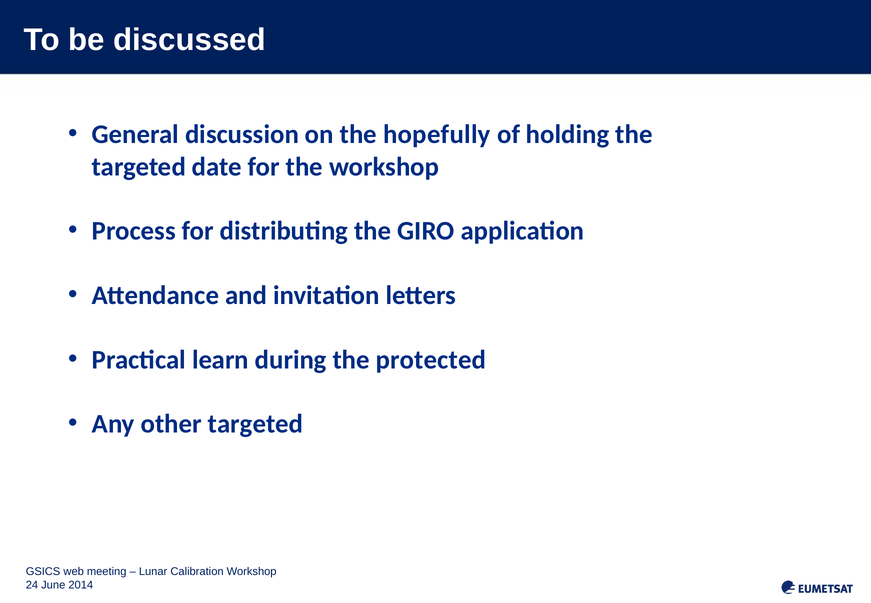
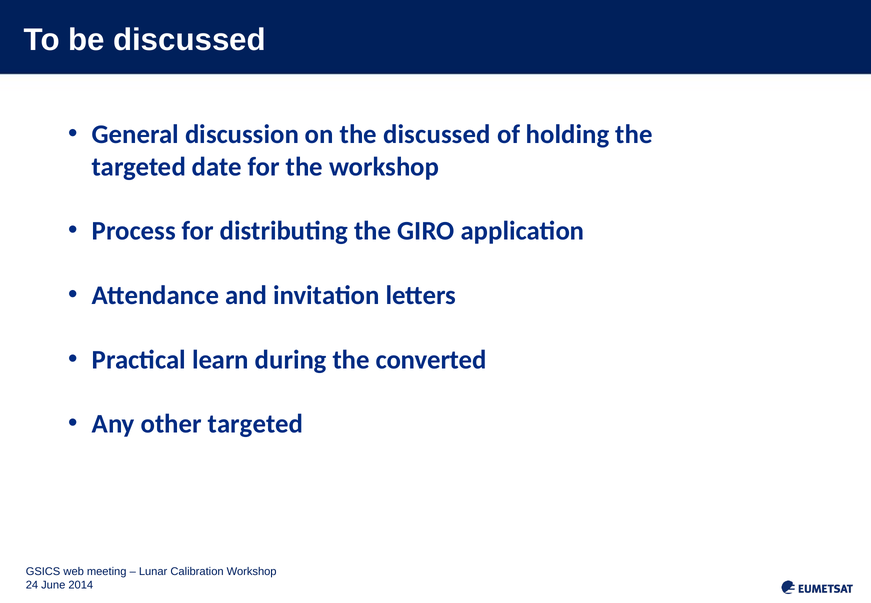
the hopefully: hopefully -> discussed
protected: protected -> converted
